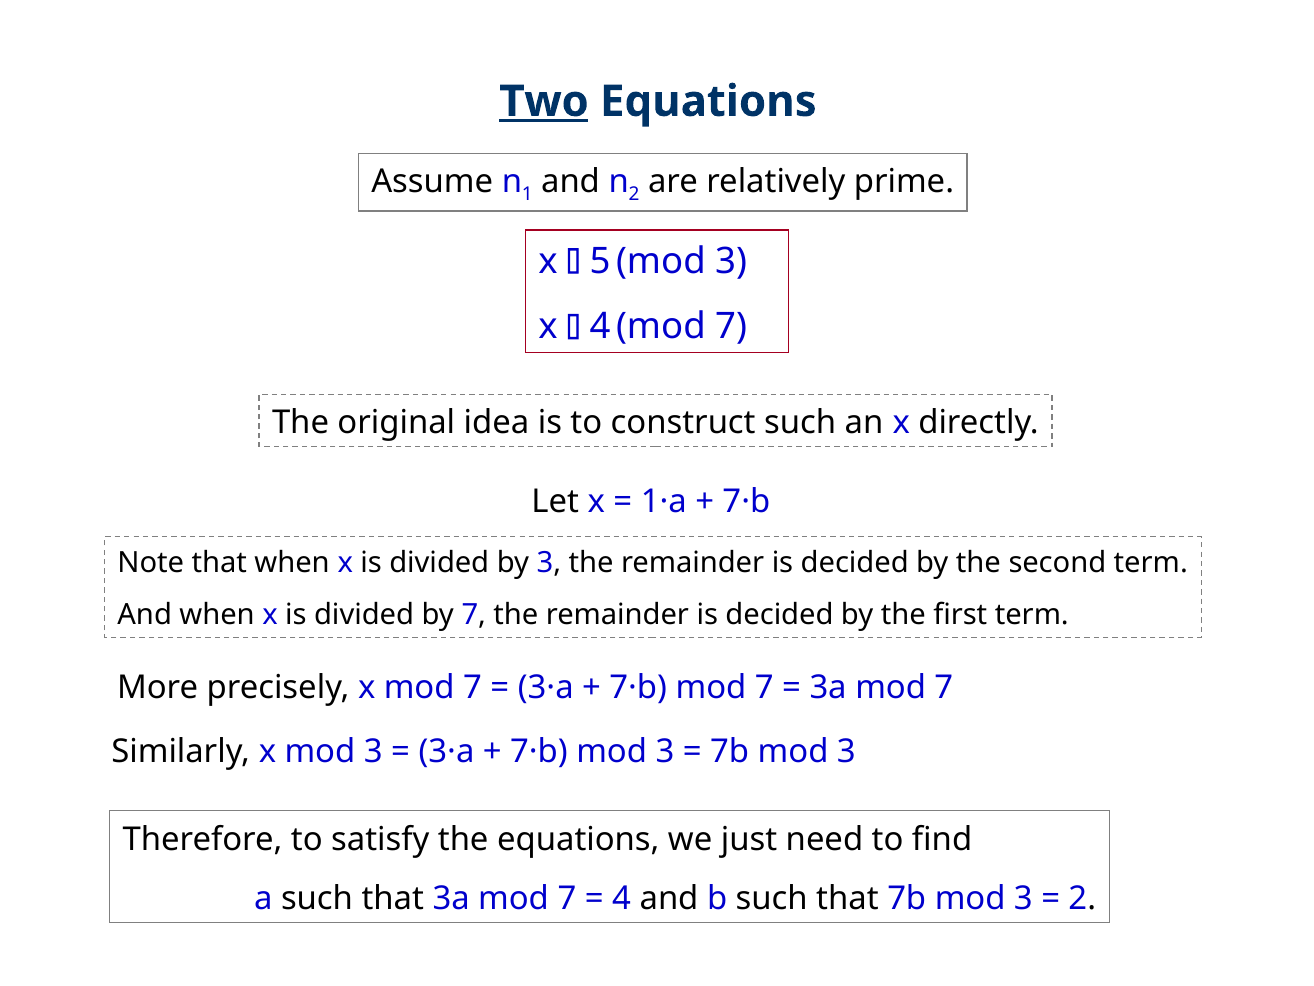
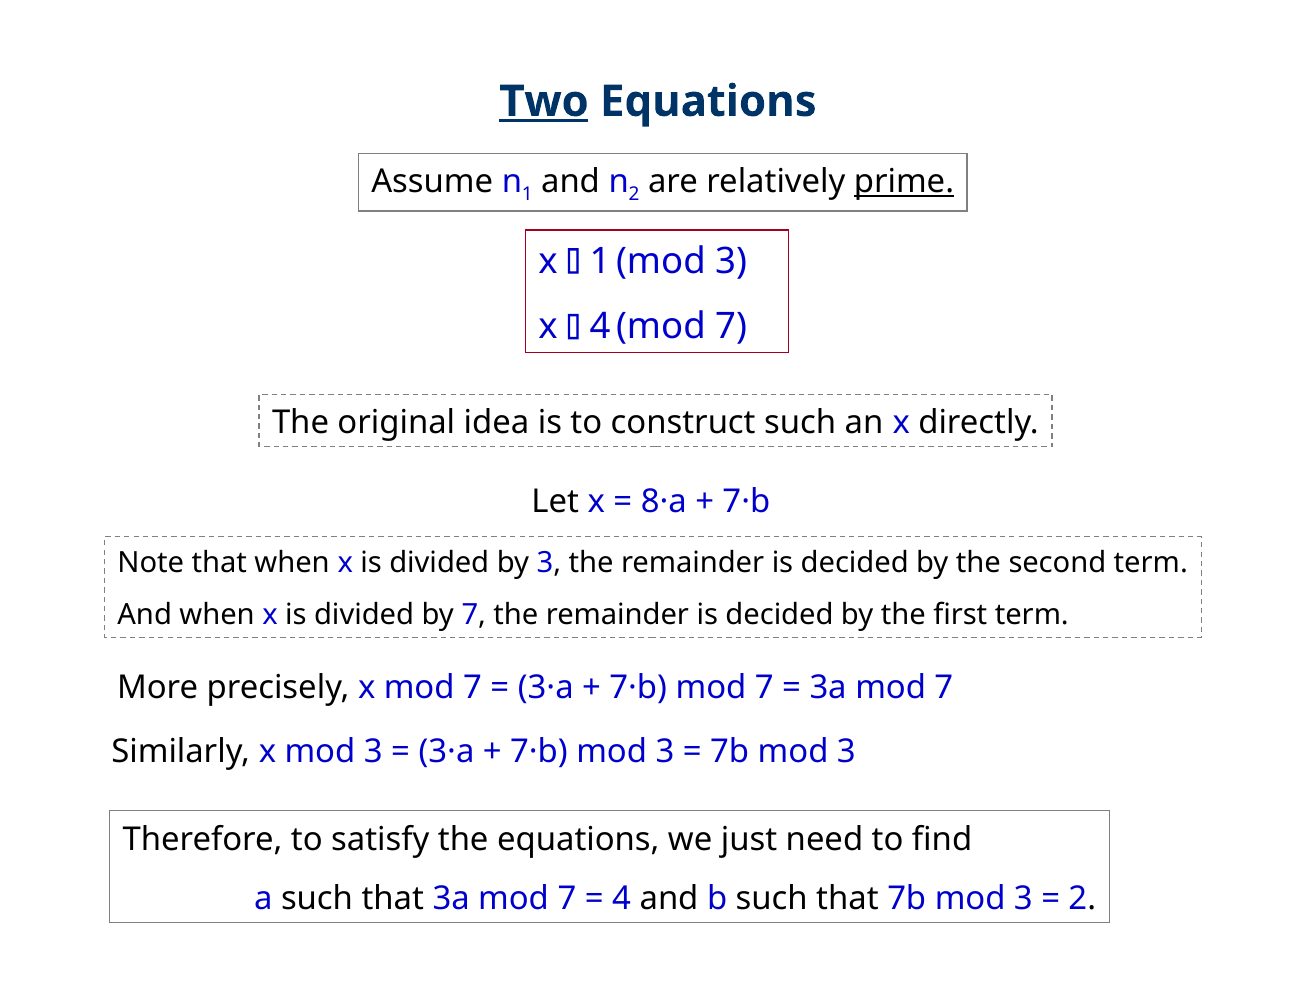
prime underline: none -> present
5 at (600, 261): 5 -> 1
1·a: 1·a -> 8·a
